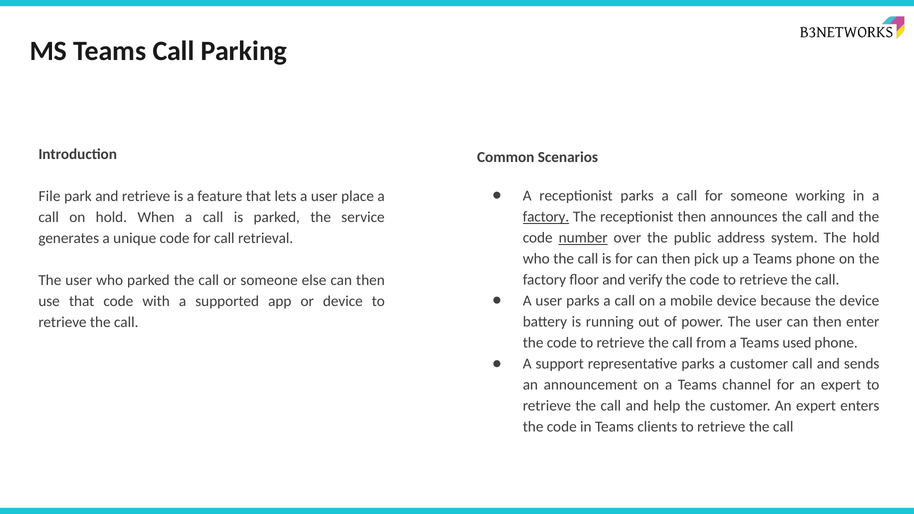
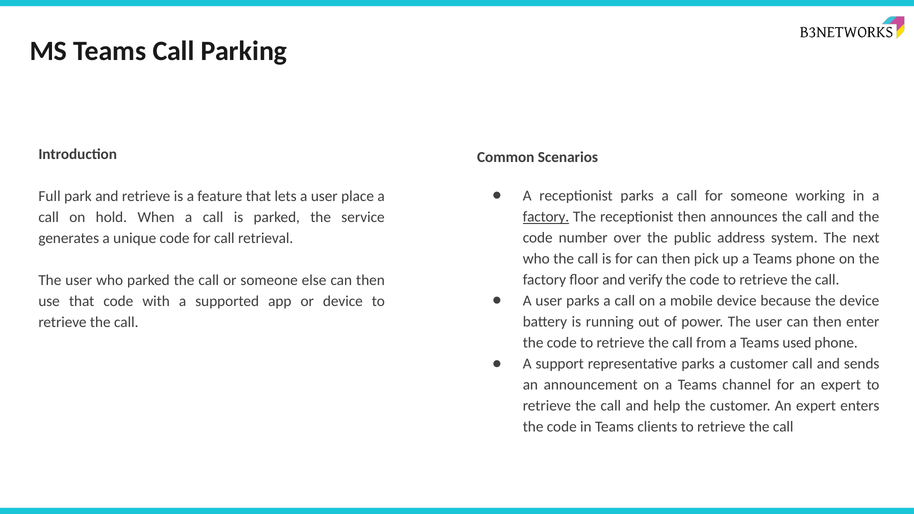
File: File -> Full
number underline: present -> none
The hold: hold -> next
